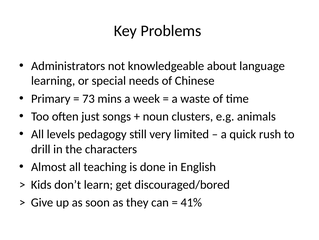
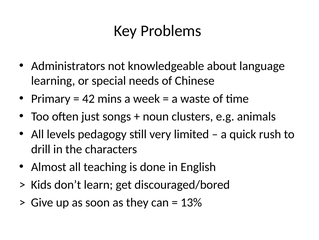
73: 73 -> 42
41%: 41% -> 13%
